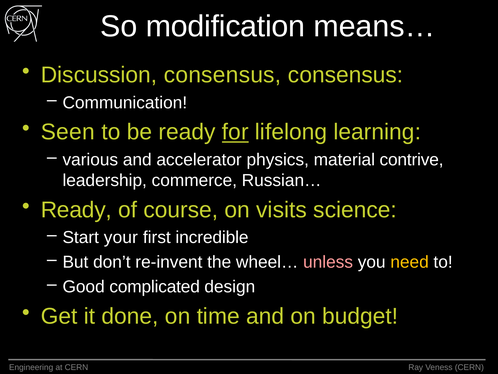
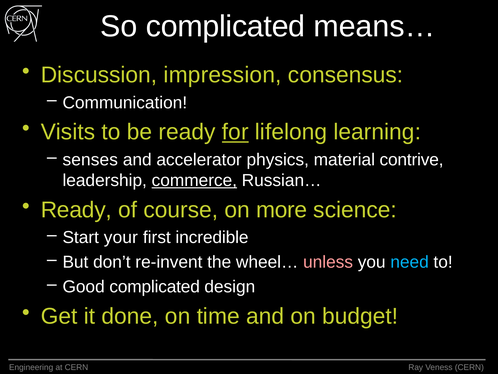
So modification: modification -> complicated
Discussion consensus: consensus -> impression
Seen: Seen -> Visits
various: various -> senses
commerce underline: none -> present
visits: visits -> more
need colour: yellow -> light blue
